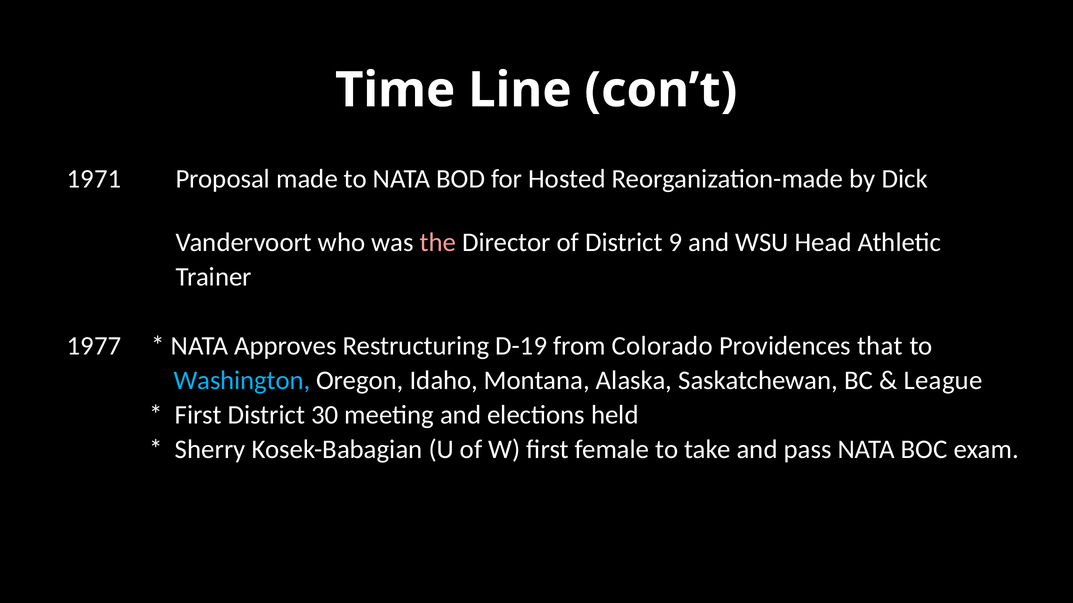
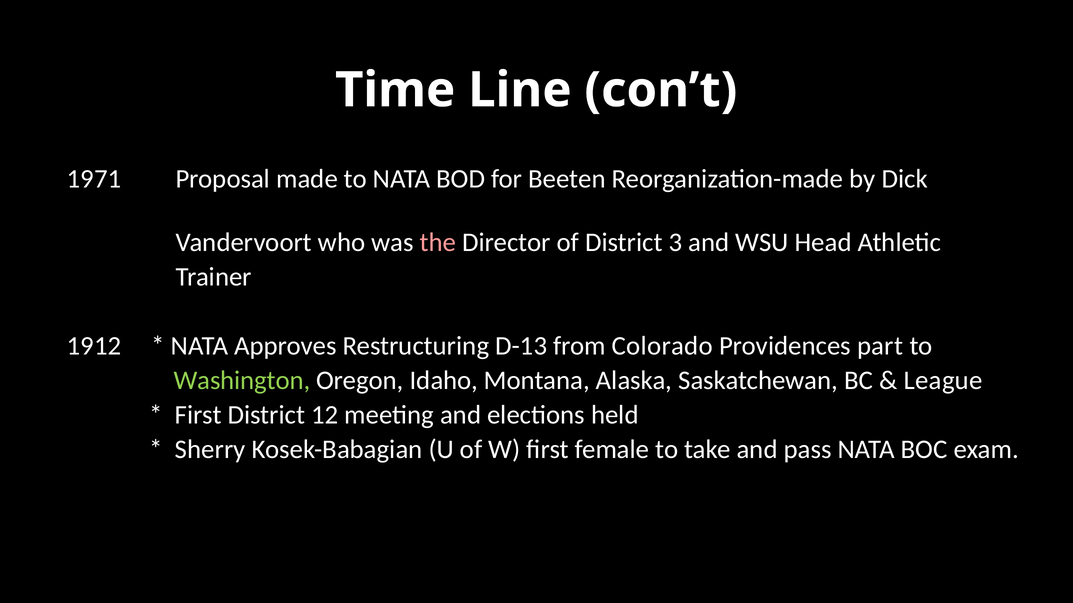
Hosted: Hosted -> Beeten
9: 9 -> 3
1977: 1977 -> 1912
D-19: D-19 -> D-13
that: that -> part
Washington colour: light blue -> light green
30: 30 -> 12
